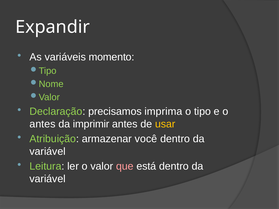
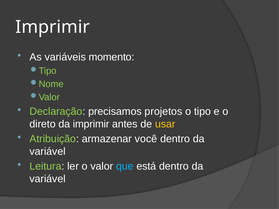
Expandir at (53, 27): Expandir -> Imprimir
imprima: imprima -> projetos
antes at (43, 124): antes -> direto
que colour: pink -> light blue
